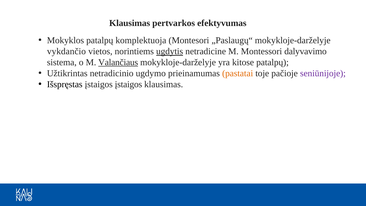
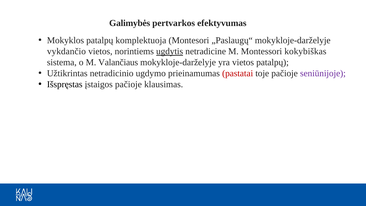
Klausimas at (130, 23): Klausimas -> Galimybės
dalyvavimo: dalyvavimo -> kokybiškas
Valančiaus underline: present -> none
yra kitose: kitose -> vietos
pastatai colour: orange -> red
įstaigos įstaigos: įstaigos -> pačioje
